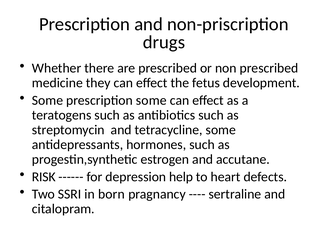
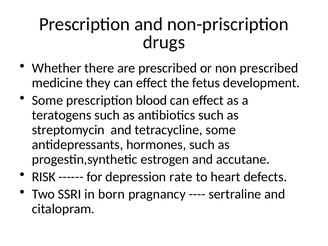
prescription some: some -> blood
help: help -> rate
